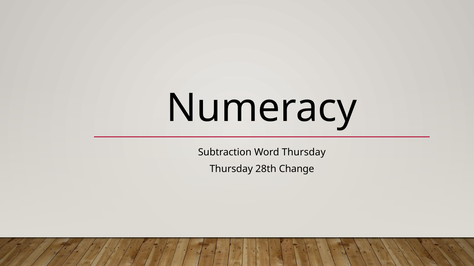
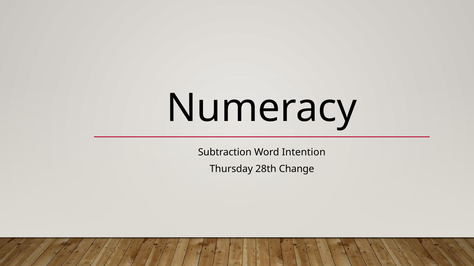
Word Thursday: Thursday -> Intention
